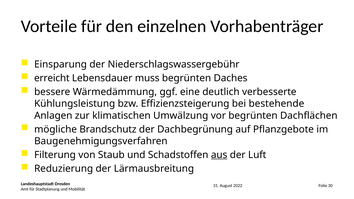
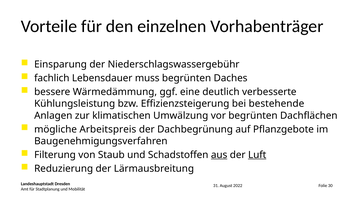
erreicht: erreicht -> fachlich
Brandschutz: Brandschutz -> Arbeitspreis
Luft underline: none -> present
